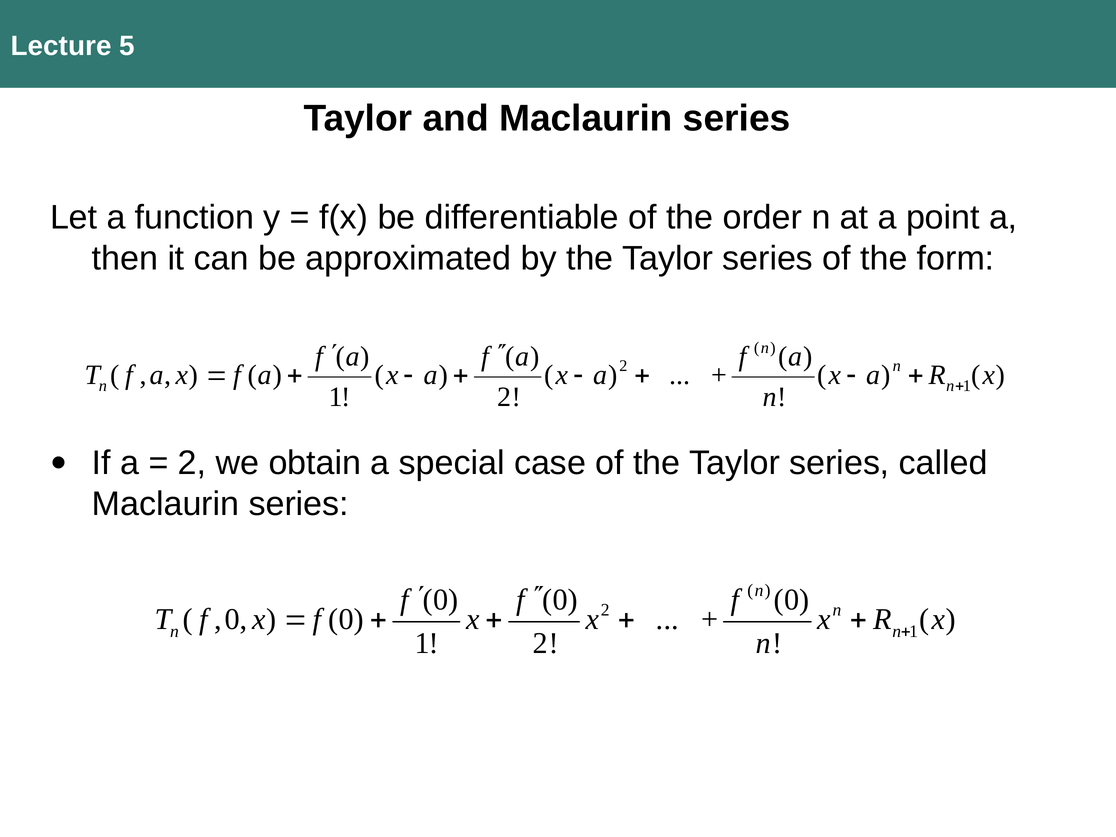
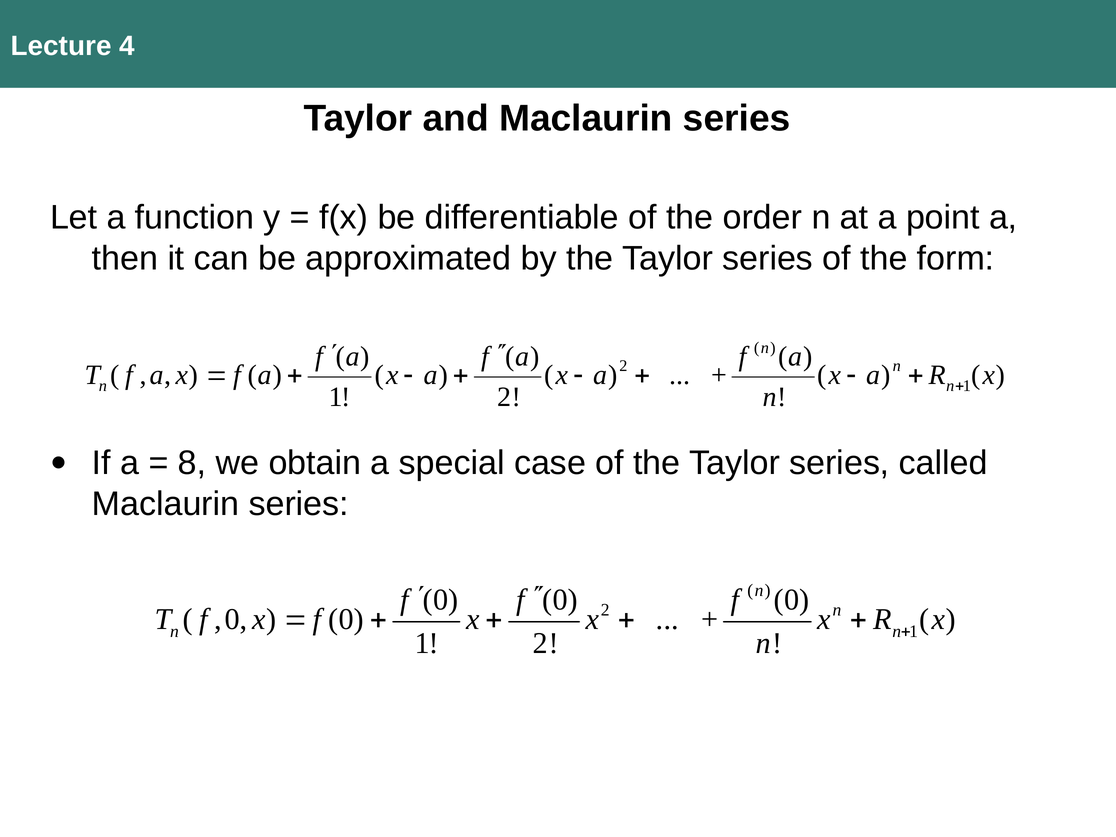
5: 5 -> 4
2 at (192, 463): 2 -> 8
